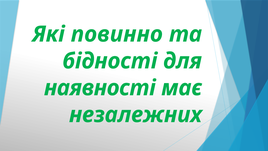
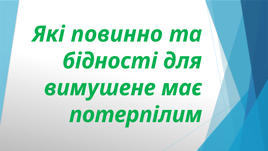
наявності: наявності -> вимушене
незалежних: незалежних -> потерпілим
